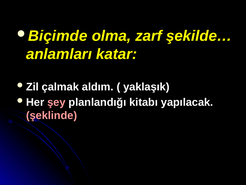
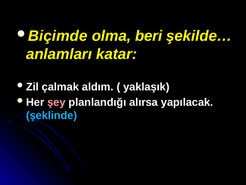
zarf: zarf -> beri
kitabı: kitabı -> alırsa
şeklinde colour: pink -> light blue
